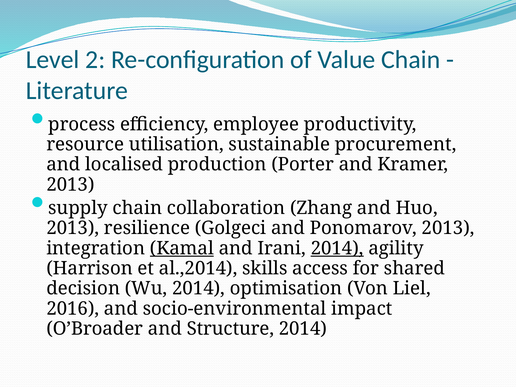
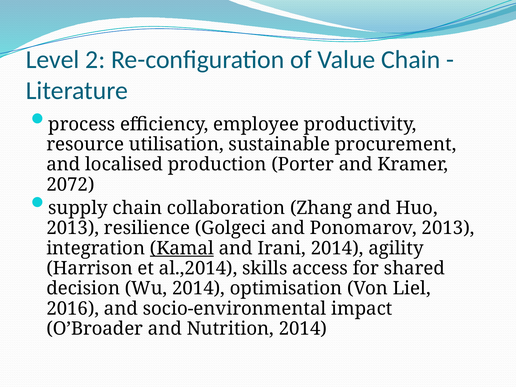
2013 at (70, 185): 2013 -> 2072
2014 at (337, 248) underline: present -> none
Structure: Structure -> Nutrition
